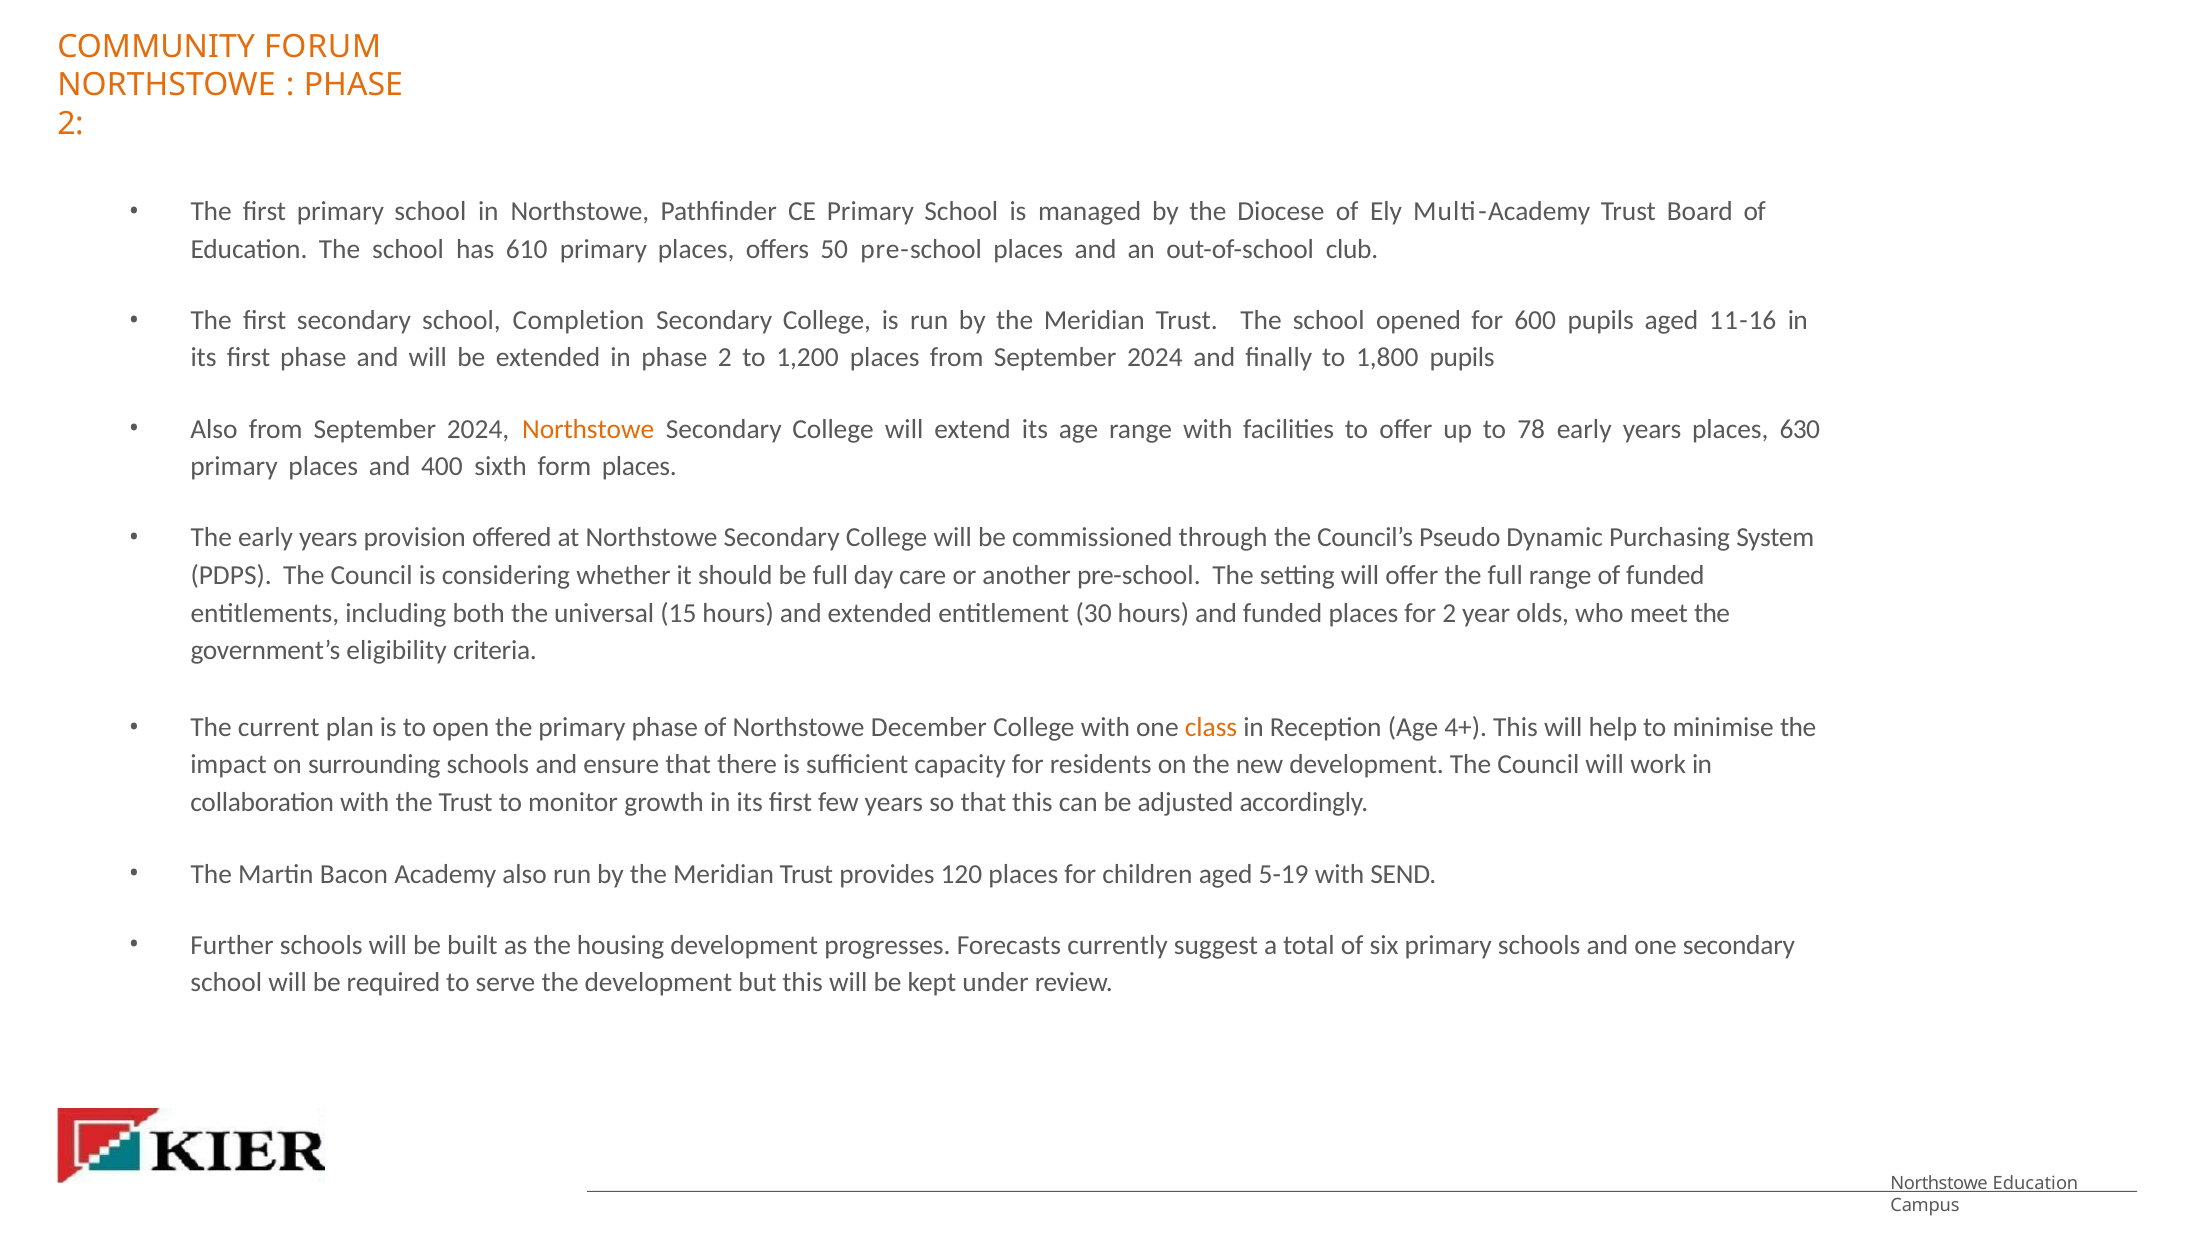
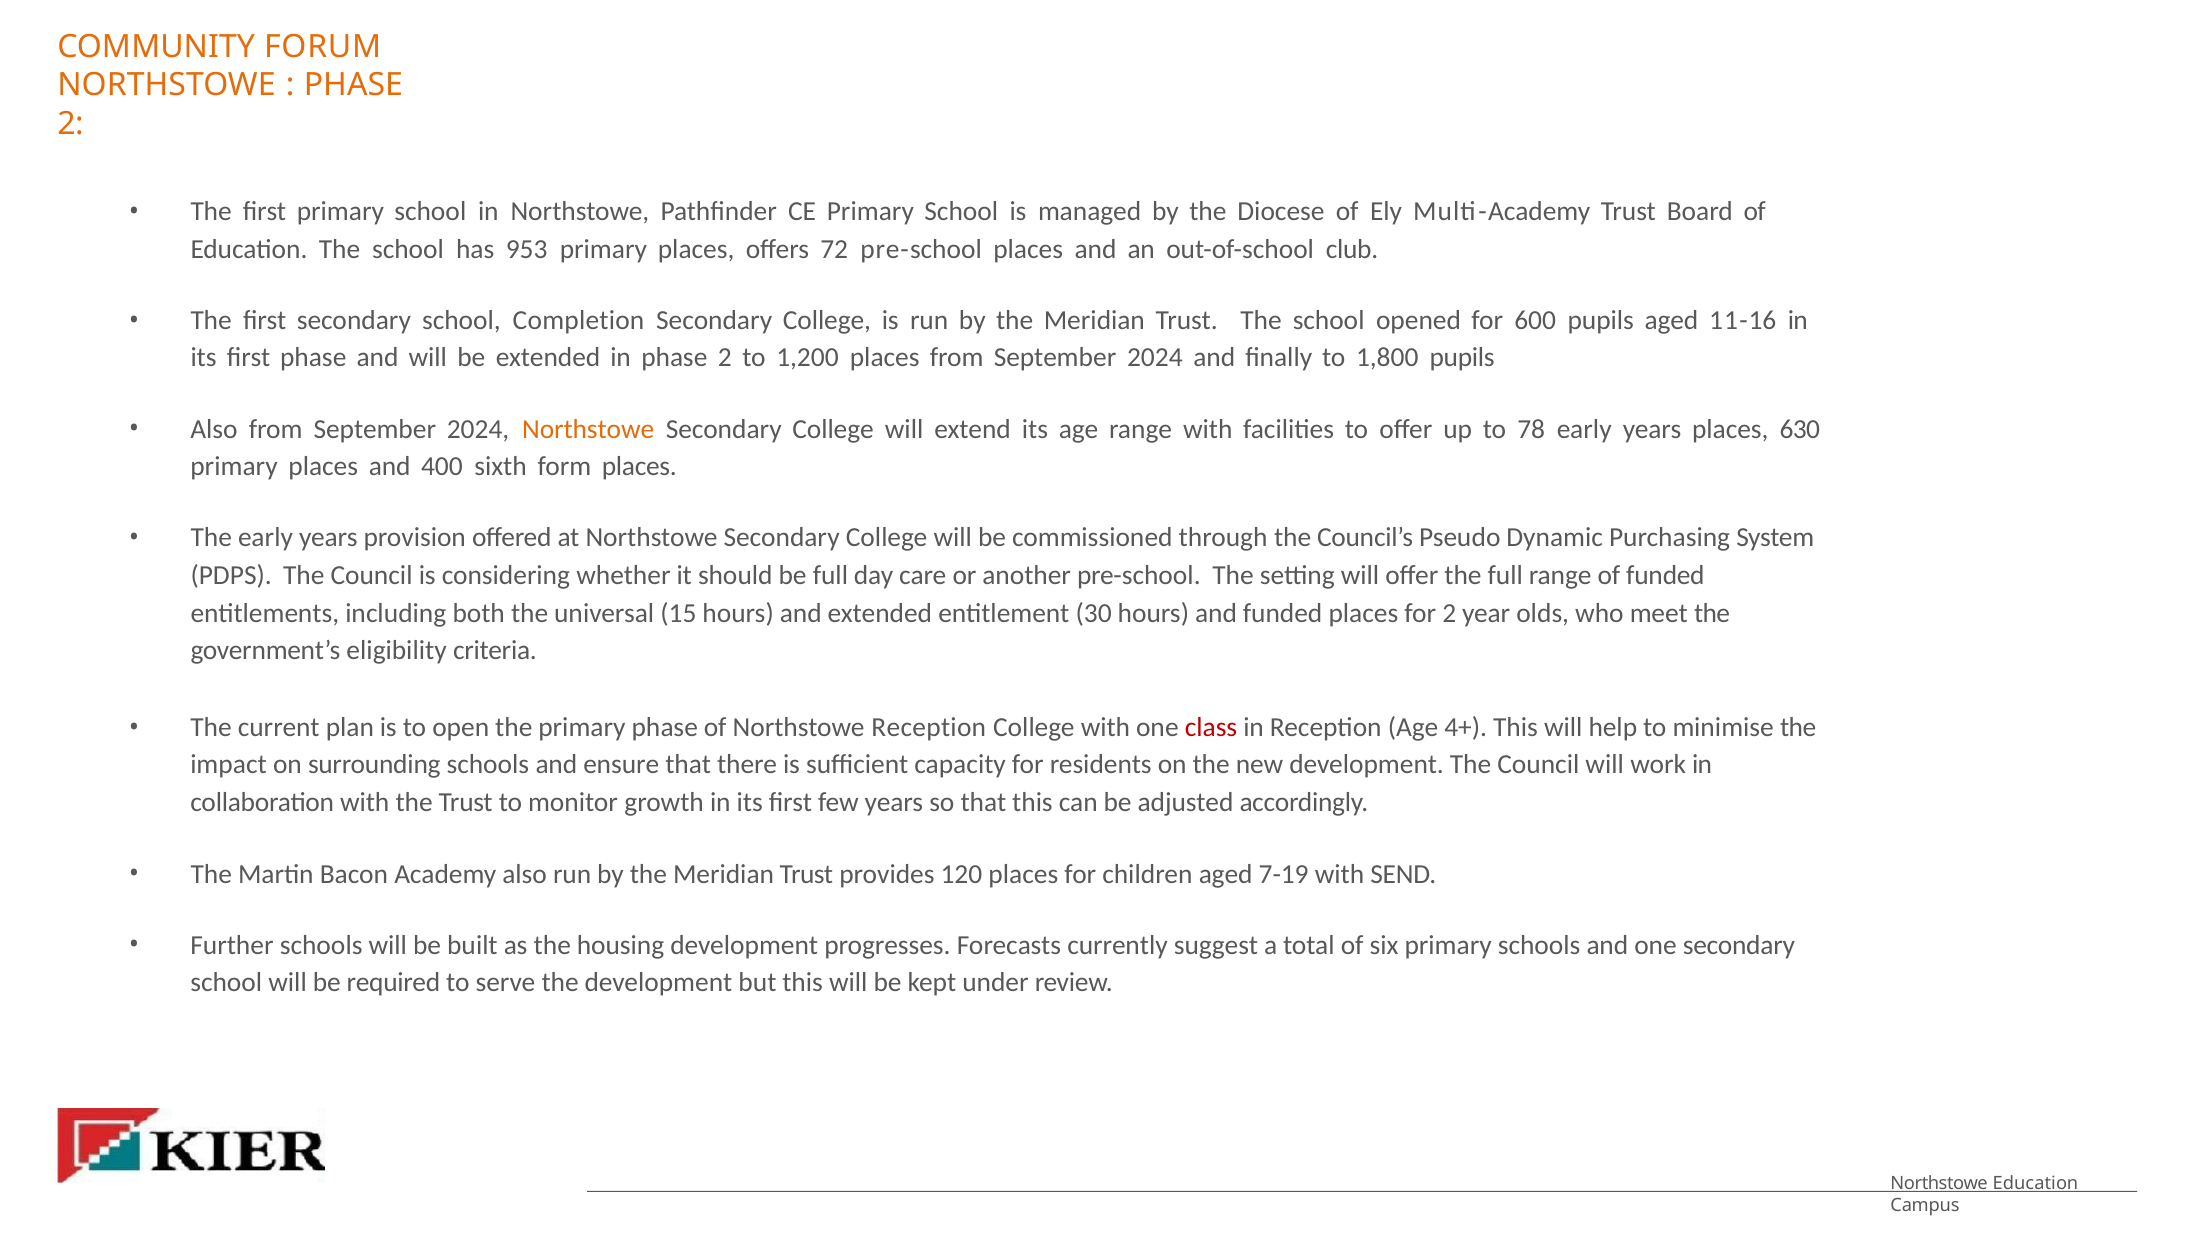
610: 610 -> 953
50: 50 -> 72
Northstowe December: December -> Reception
class colour: orange -> red
5-19: 5-19 -> 7-19
